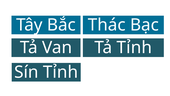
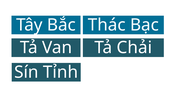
Tả Tỉnh: Tỉnh -> Chải
